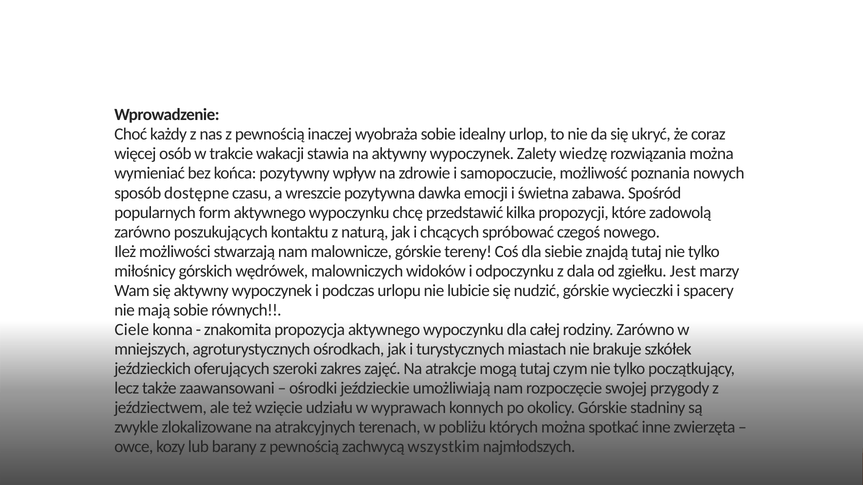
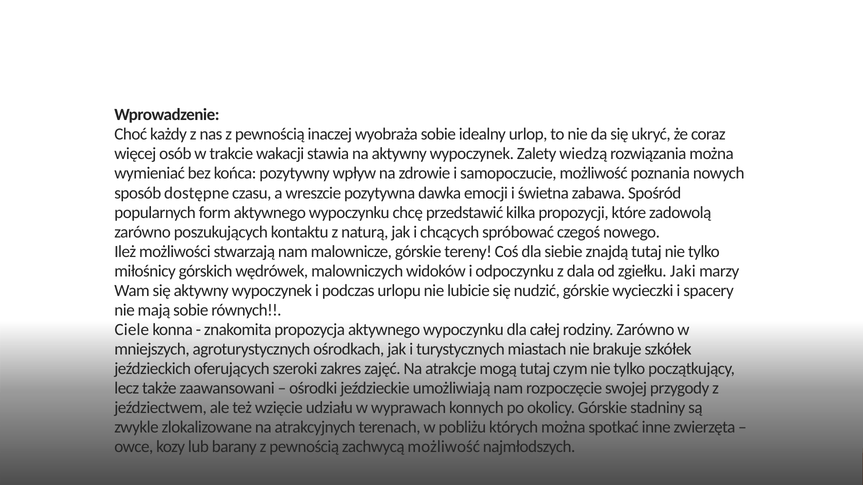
wiedzę: wiedzę -> wiedzą
Jest: Jest -> Jaki
zachwycą wszystkim: wszystkim -> możliwość
